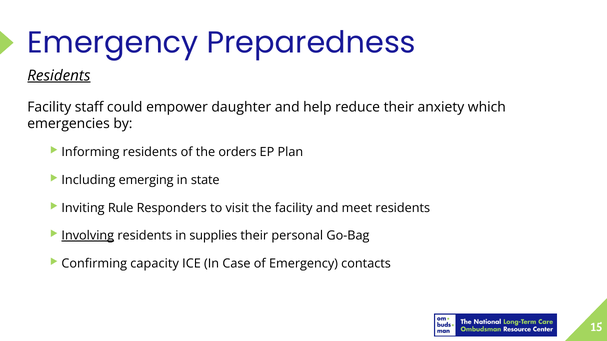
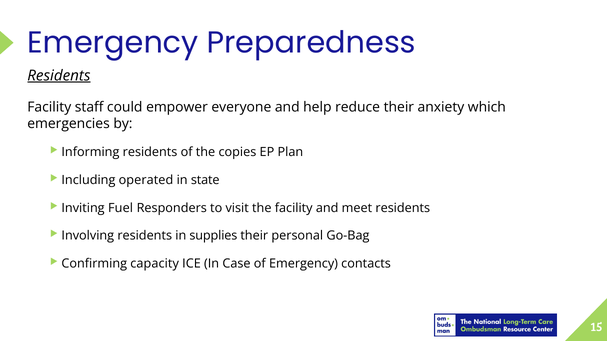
daughter: daughter -> everyone
orders: orders -> copies
emerging: emerging -> operated
Rule: Rule -> Fuel
Involving underline: present -> none
